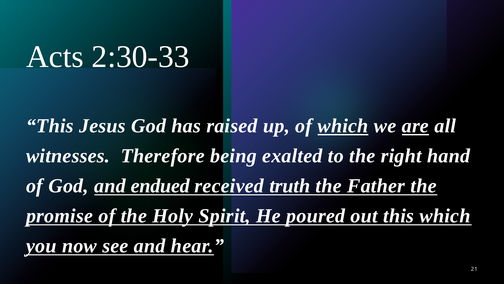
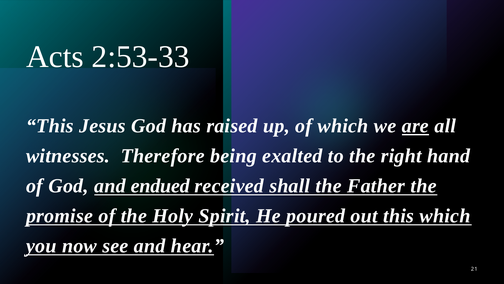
2:30-33: 2:30-33 -> 2:53-33
which at (343, 126) underline: present -> none
truth: truth -> shall
